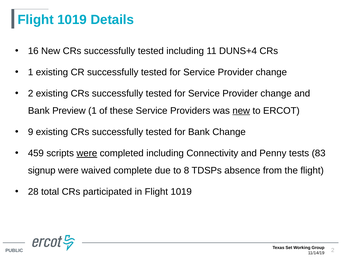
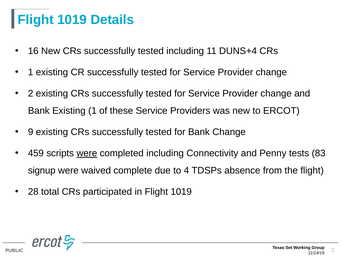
Bank Preview: Preview -> Existing
new at (241, 110) underline: present -> none
8: 8 -> 4
